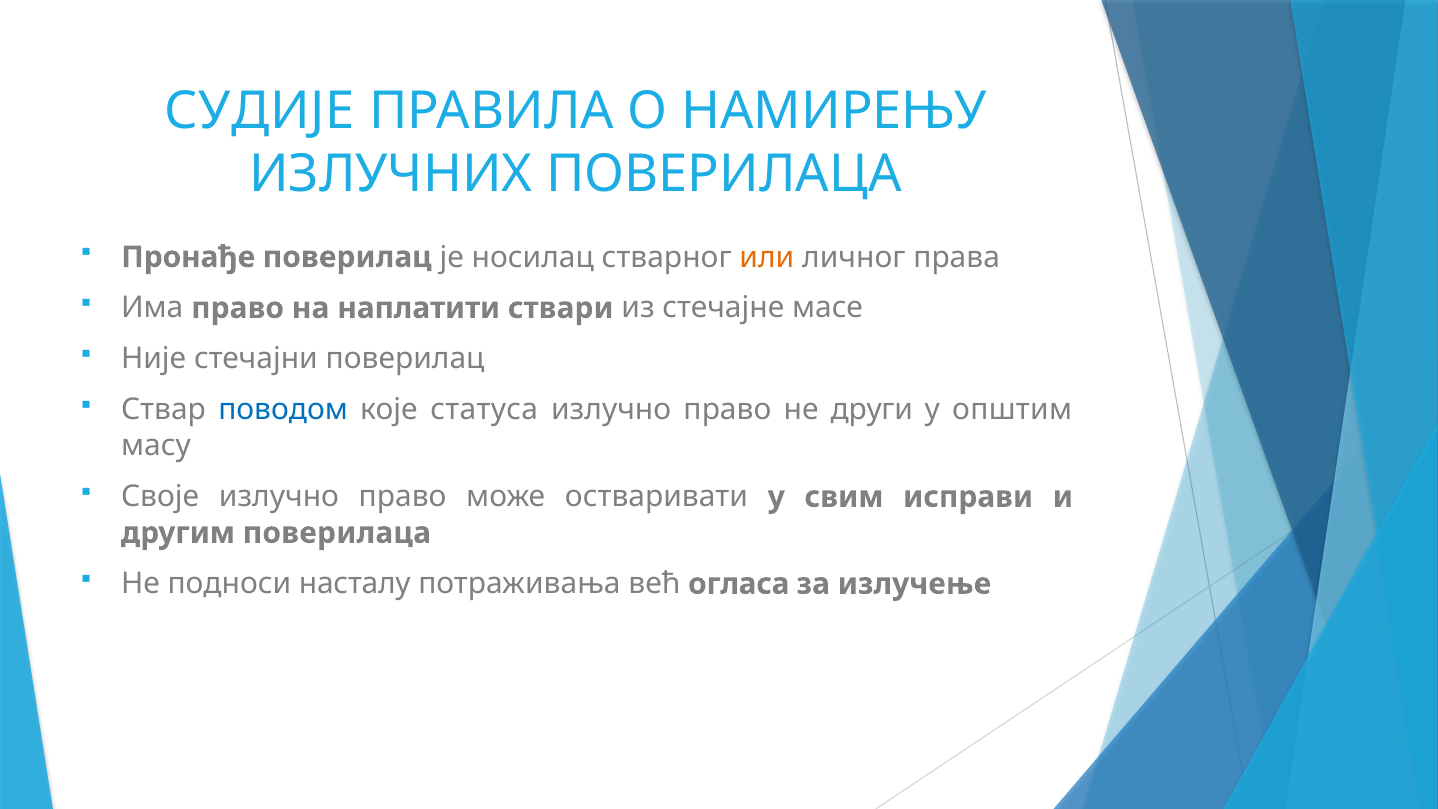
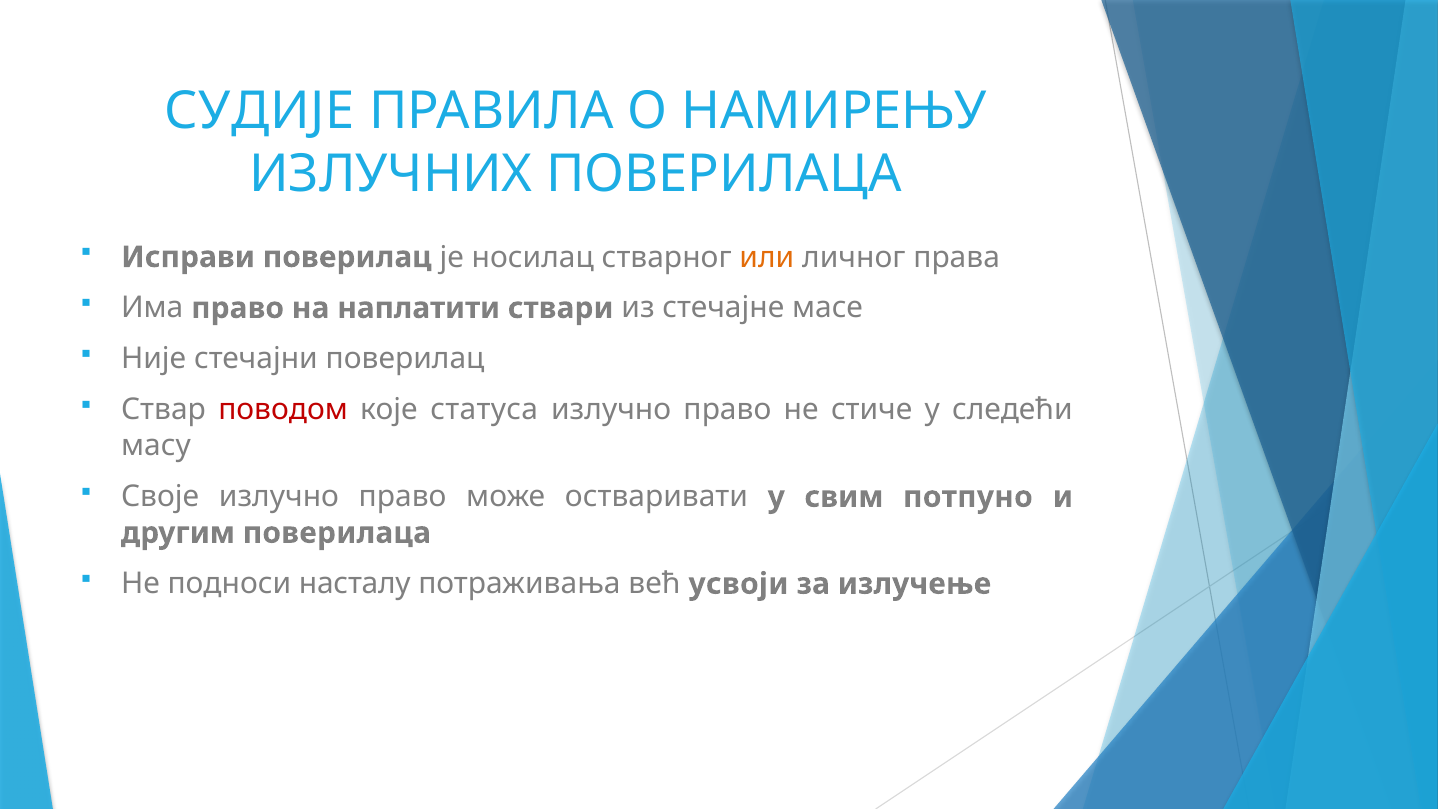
Пронађе: Пронађе -> Исправи
поводом colour: blue -> red
други: други -> стиче
општим: општим -> следећи
исправи: исправи -> потпуно
огласа: огласа -> усвоји
